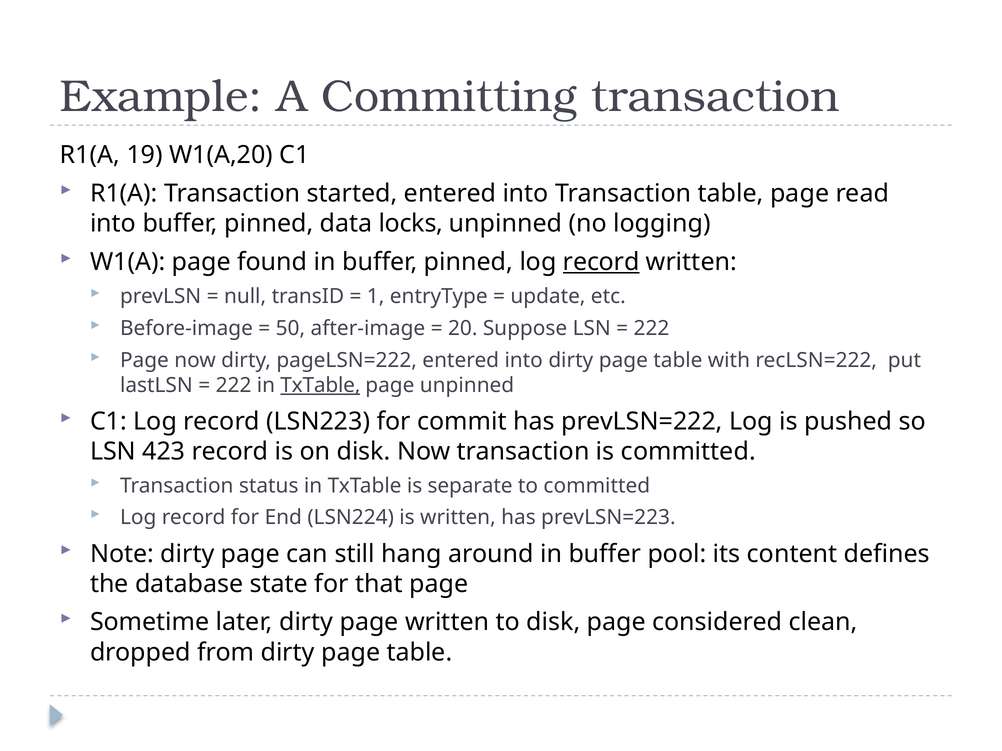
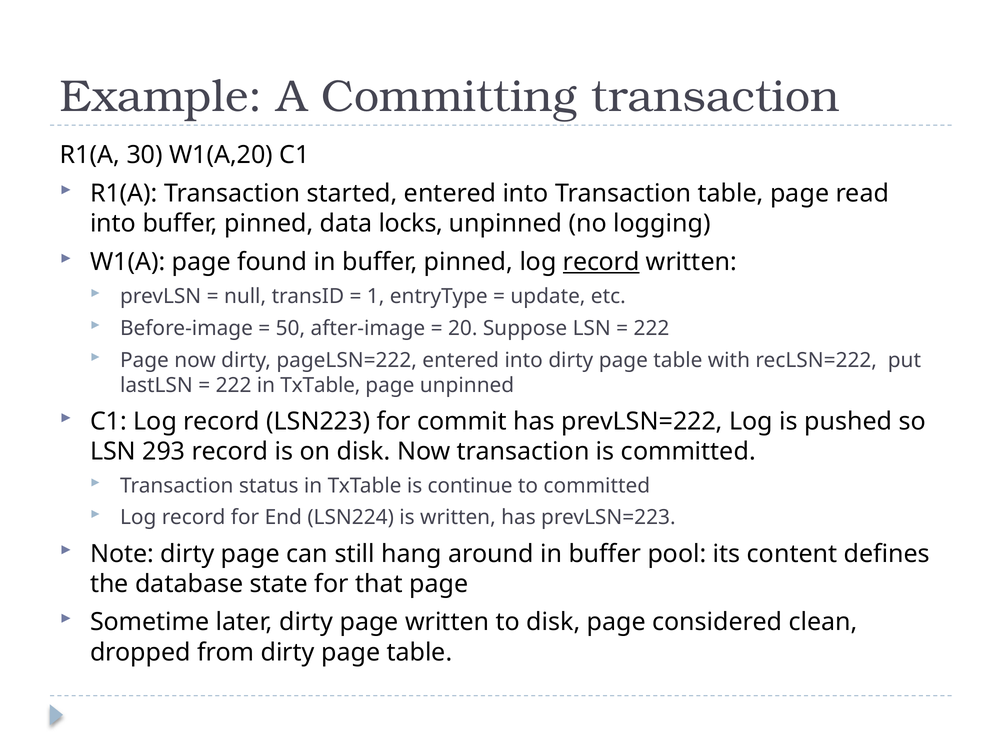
19: 19 -> 30
TxTable at (320, 385) underline: present -> none
423: 423 -> 293
separate: separate -> continue
